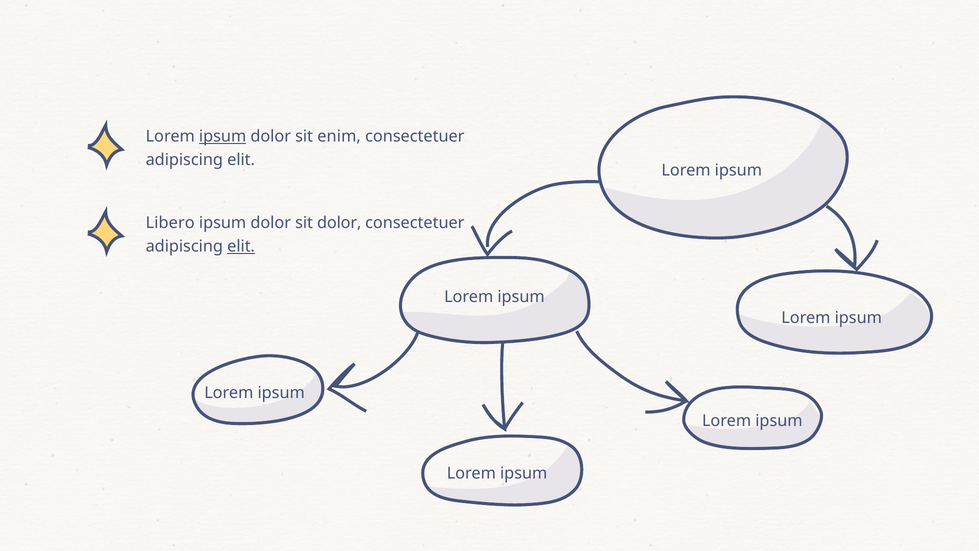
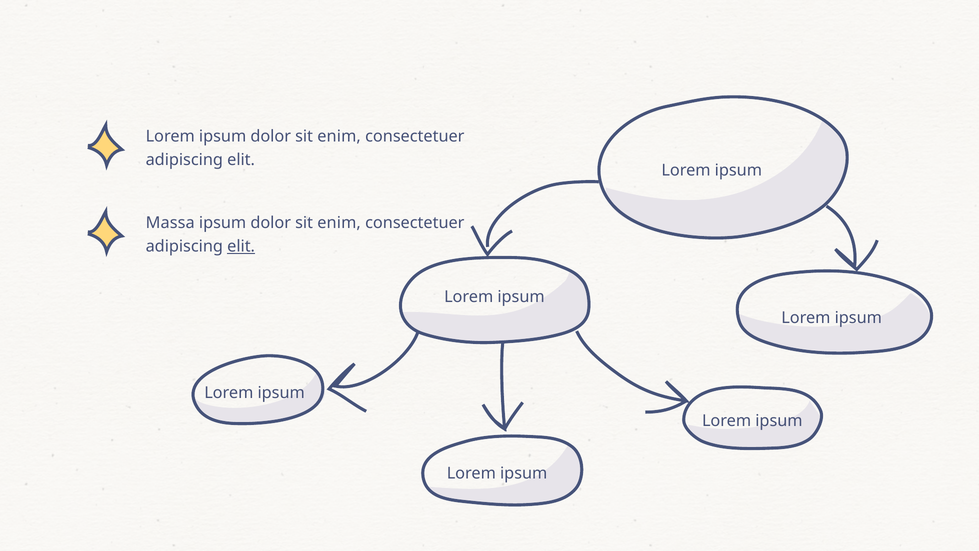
ipsum at (223, 136) underline: present -> none
Libero: Libero -> Massa
dolor at (339, 223): dolor -> enim
